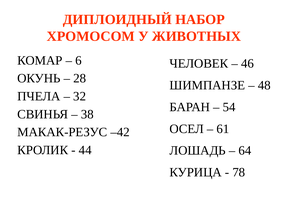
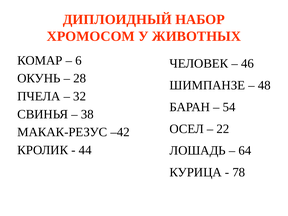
61: 61 -> 22
